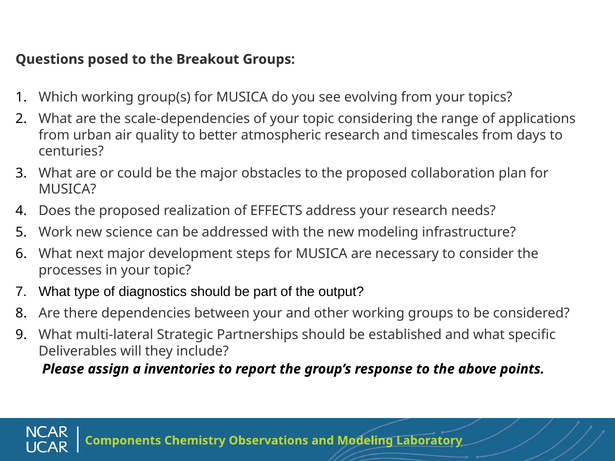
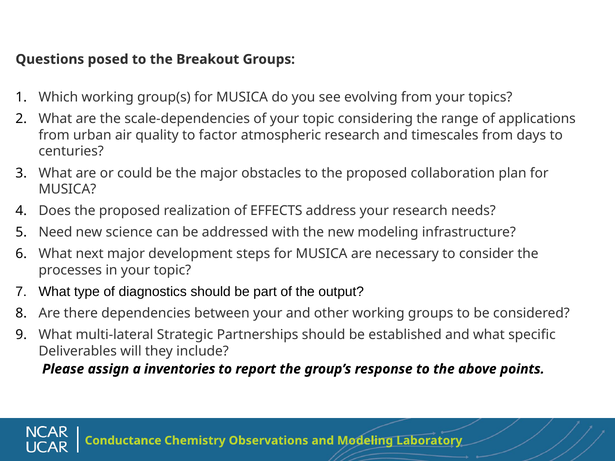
better: better -> factor
Work: Work -> Need
Components: Components -> Conductance
